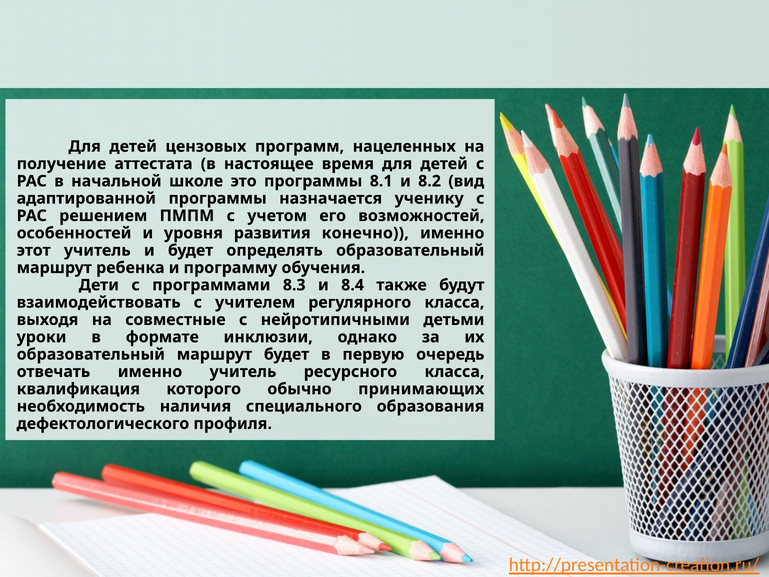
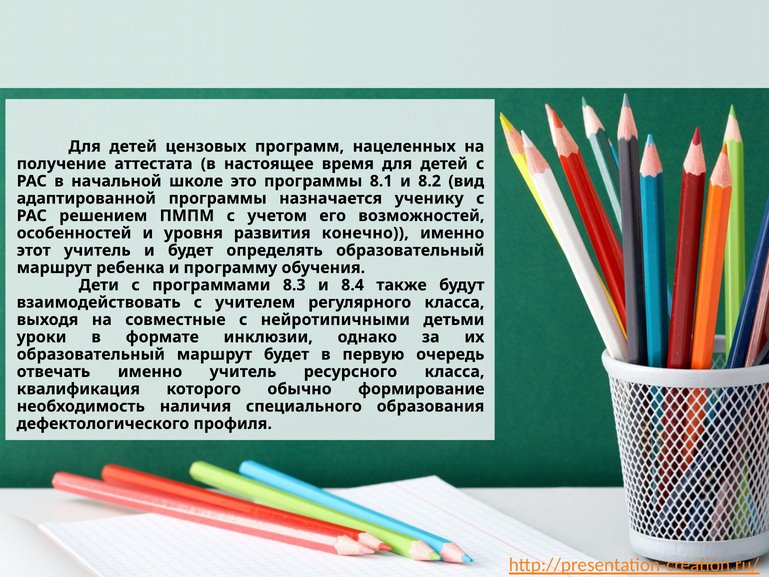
принимающих: принимающих -> формирование
